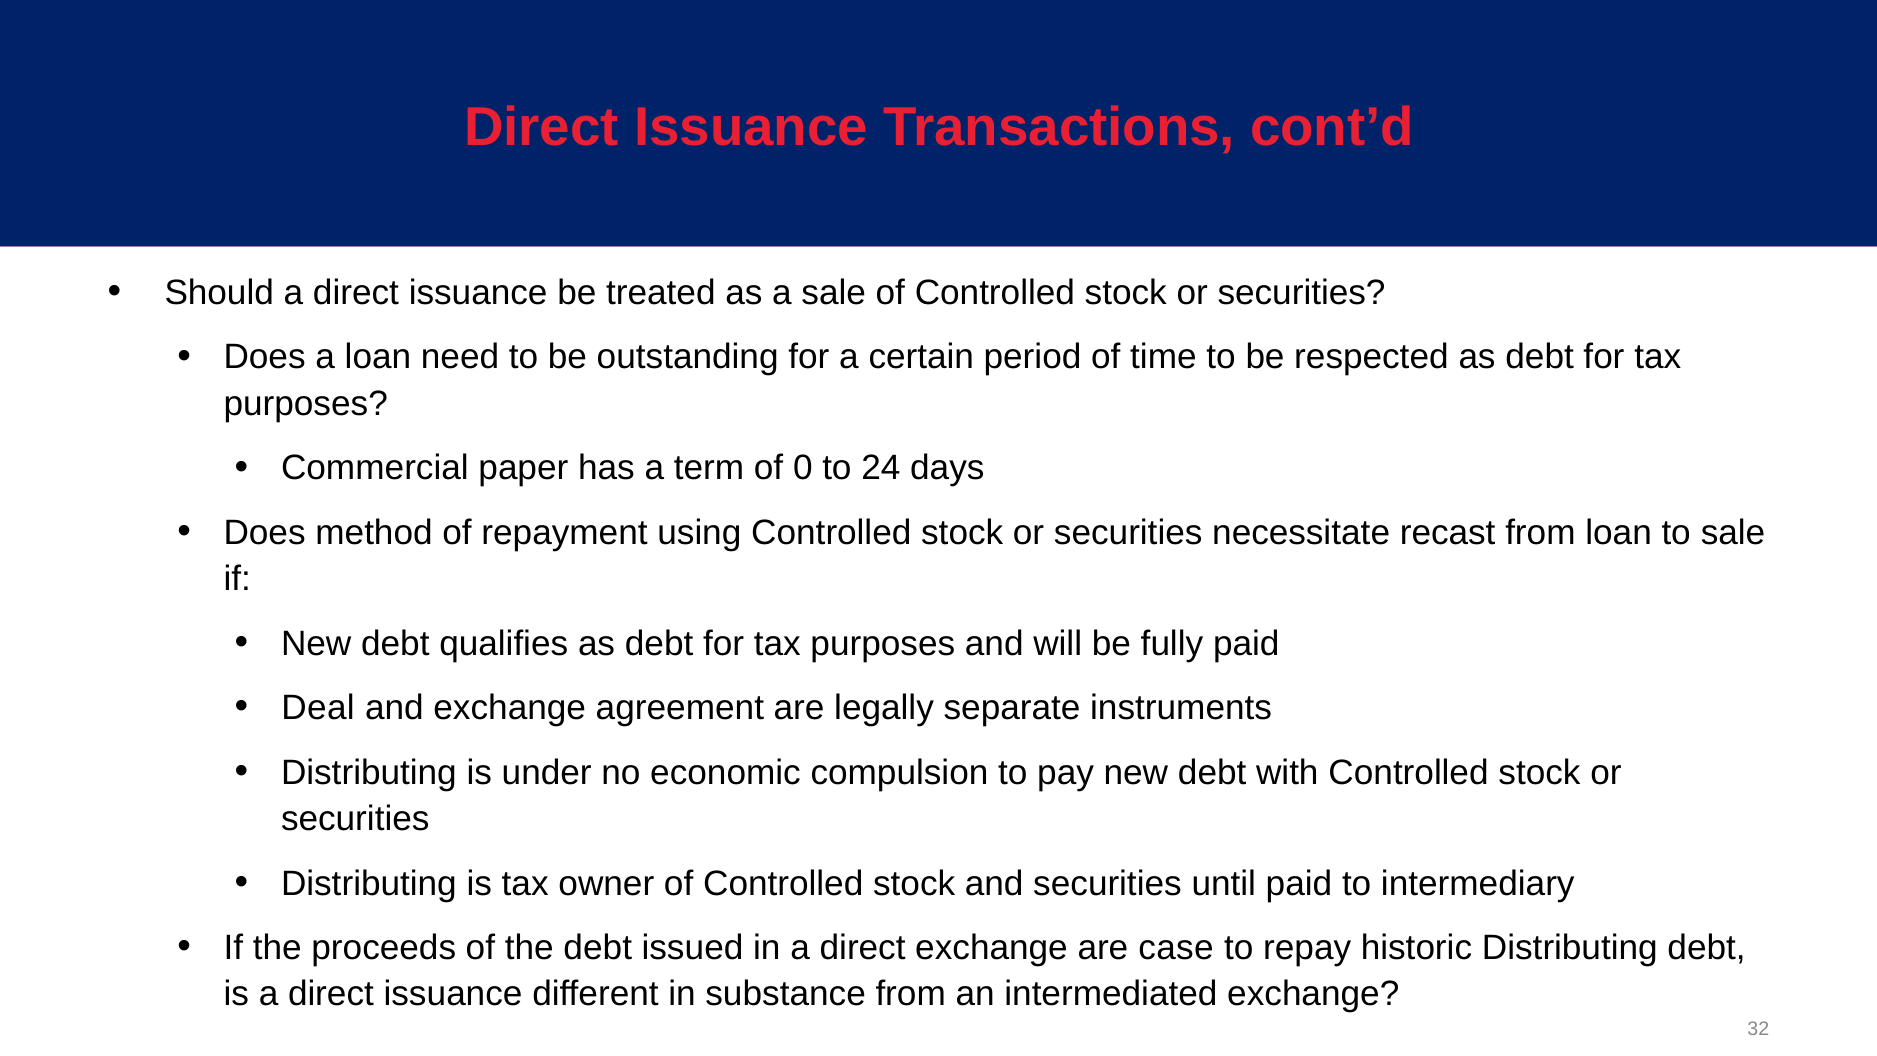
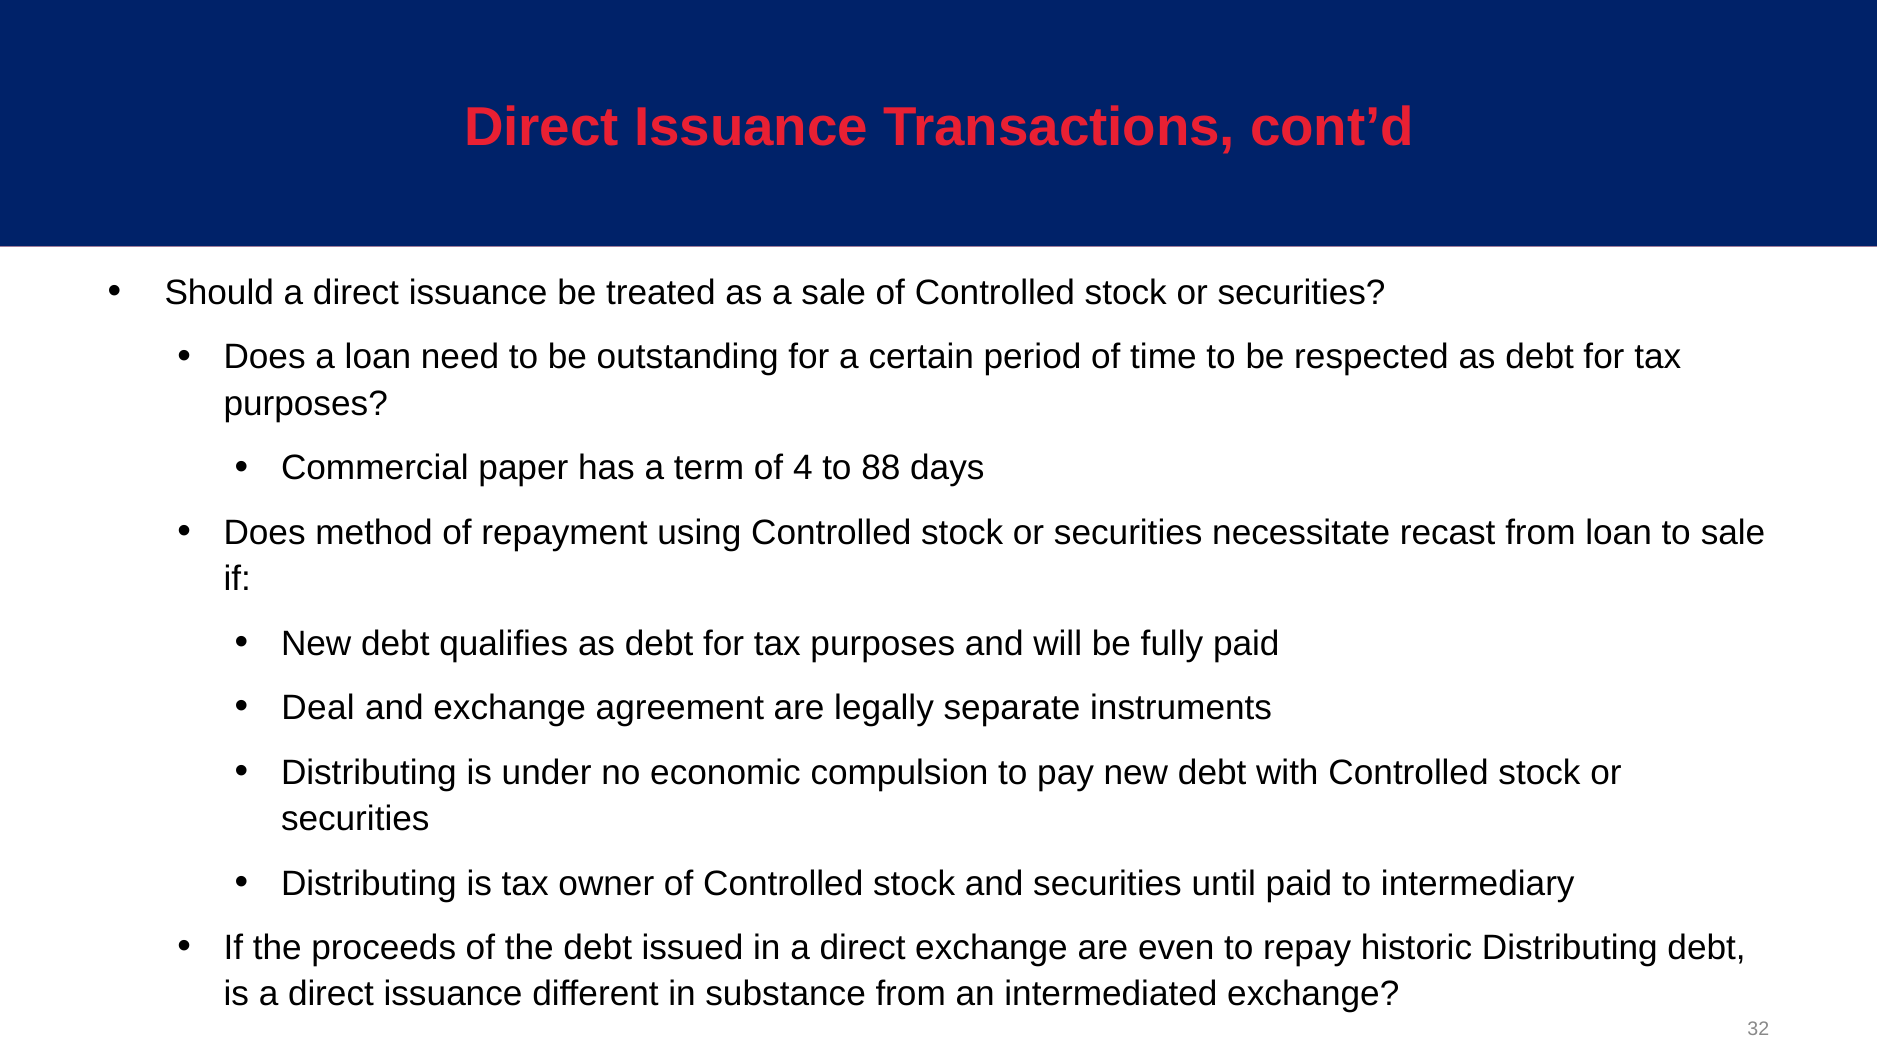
0: 0 -> 4
24: 24 -> 88
case: case -> even
